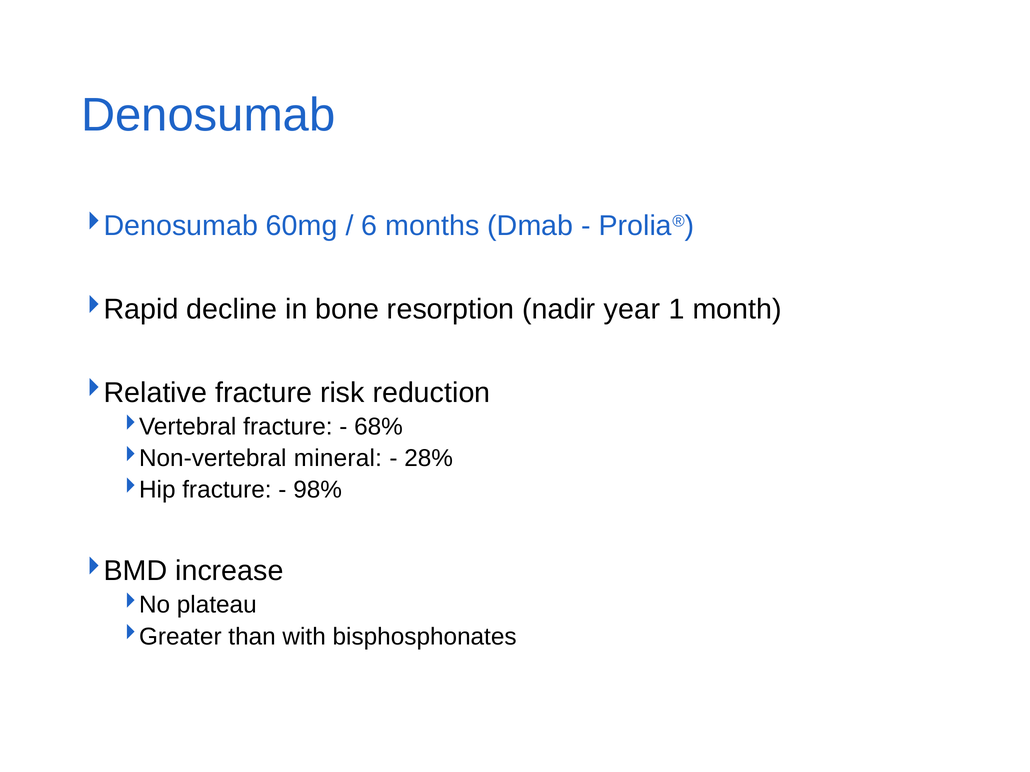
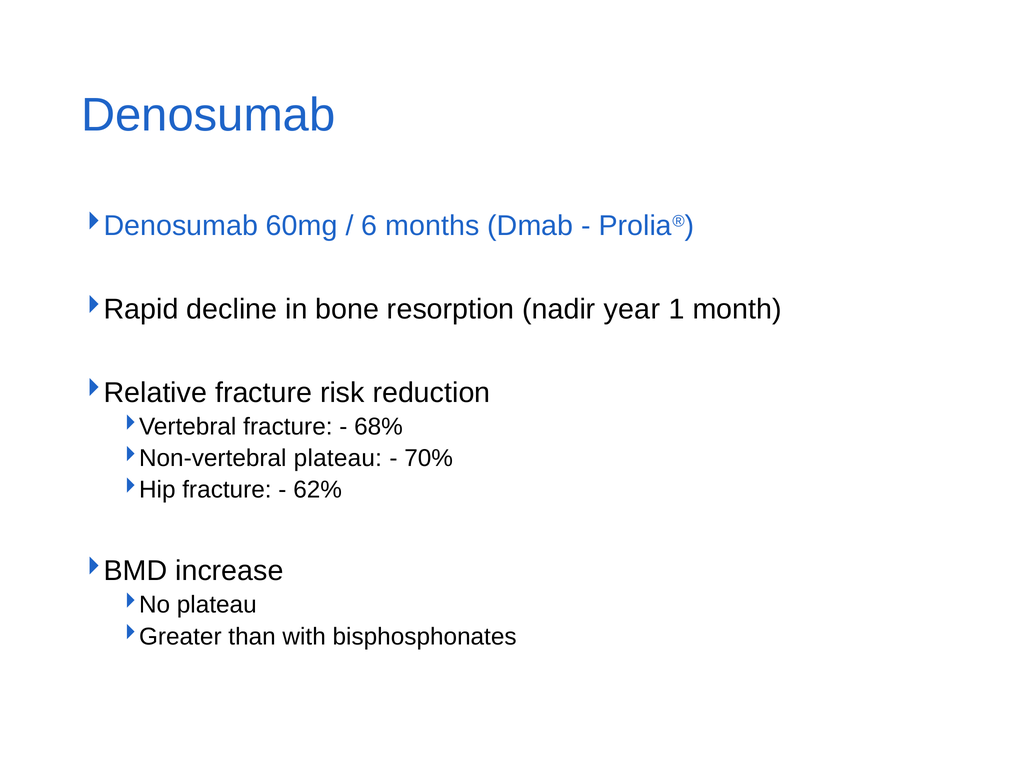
mineral at (338, 459): mineral -> plateau
28%: 28% -> 70%
98%: 98% -> 62%
